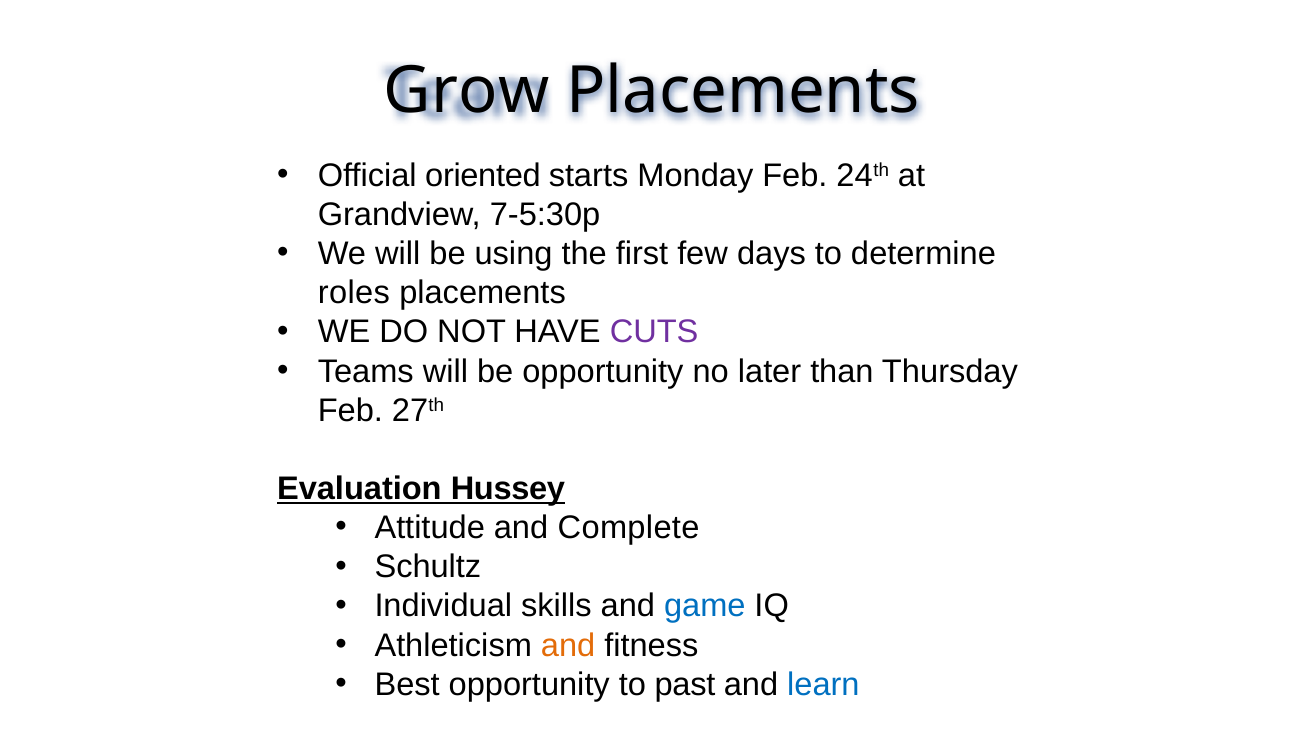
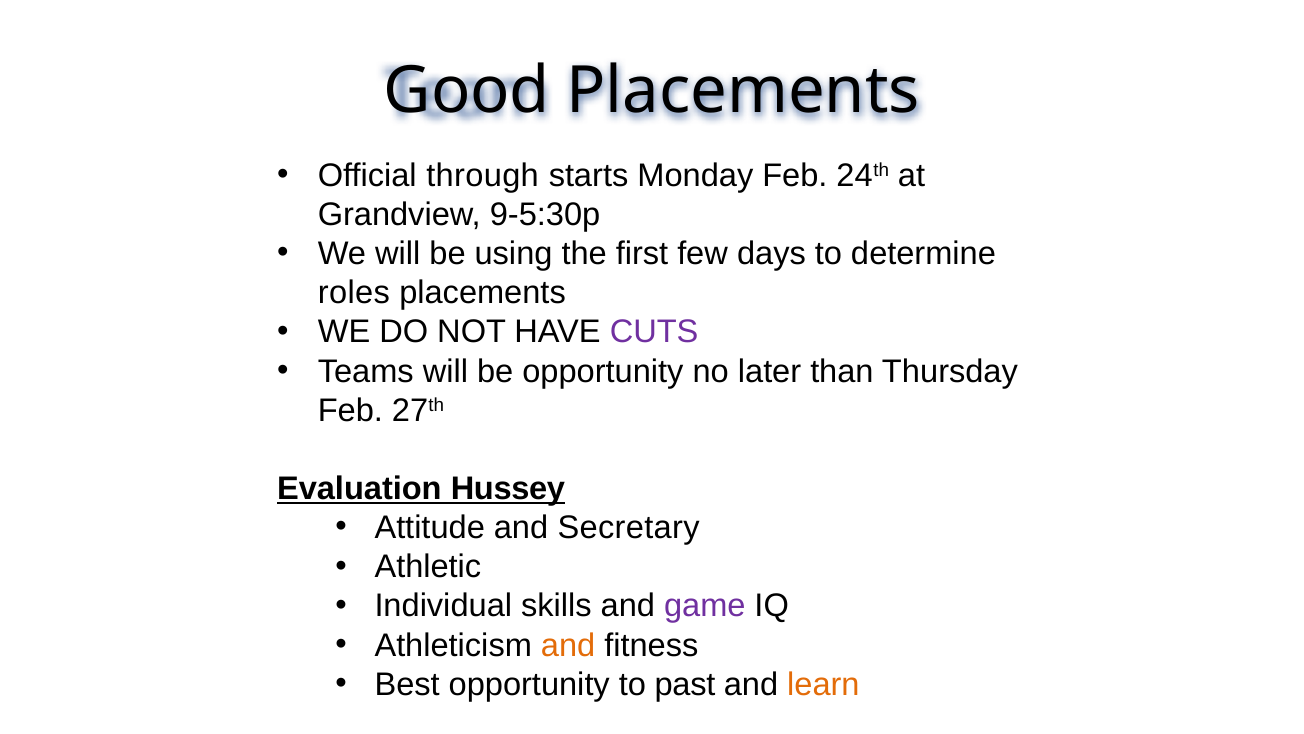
Grow: Grow -> Good
oriented: oriented -> through
7-5:30p: 7-5:30p -> 9-5:30p
Complete: Complete -> Secretary
Schultz: Schultz -> Athletic
game colour: blue -> purple
learn colour: blue -> orange
